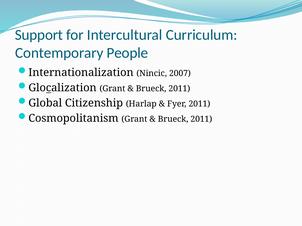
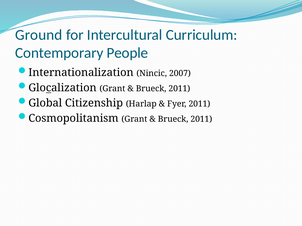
Support: Support -> Ground
